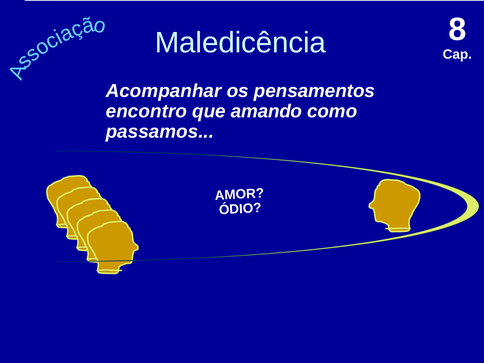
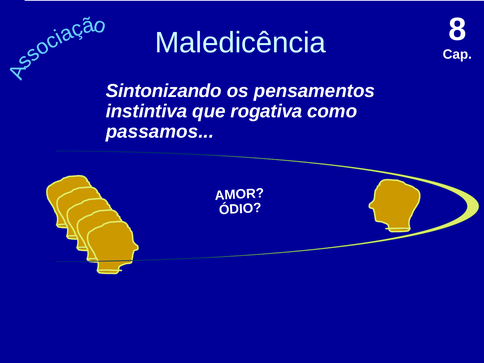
Acompanhar: Acompanhar -> Sintonizando
encontro: encontro -> instintiva
amando: amando -> rogativa
